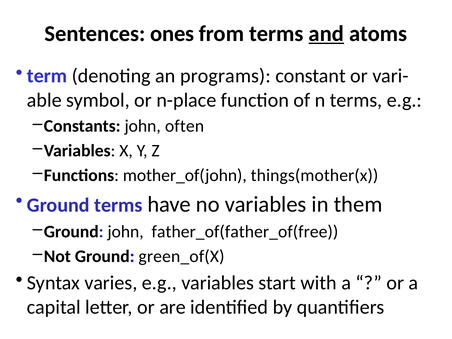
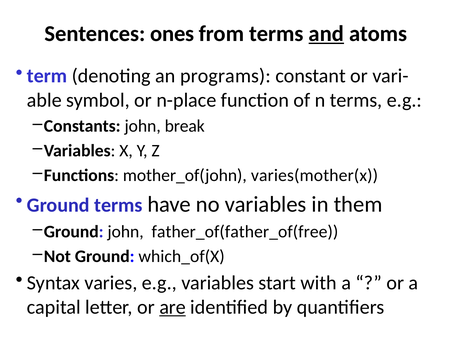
often: often -> break
things(mother(x: things(mother(x -> varies(mother(x
green_of(X: green_of(X -> which_of(X
are underline: none -> present
